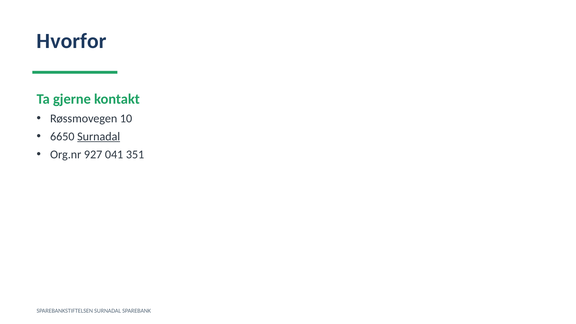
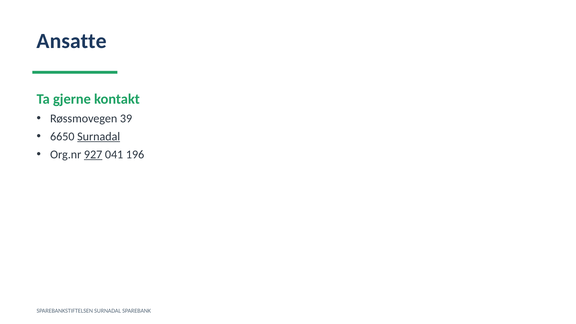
Hvorfor: Hvorfor -> Ansatte
10: 10 -> 39
927 underline: none -> present
351: 351 -> 196
